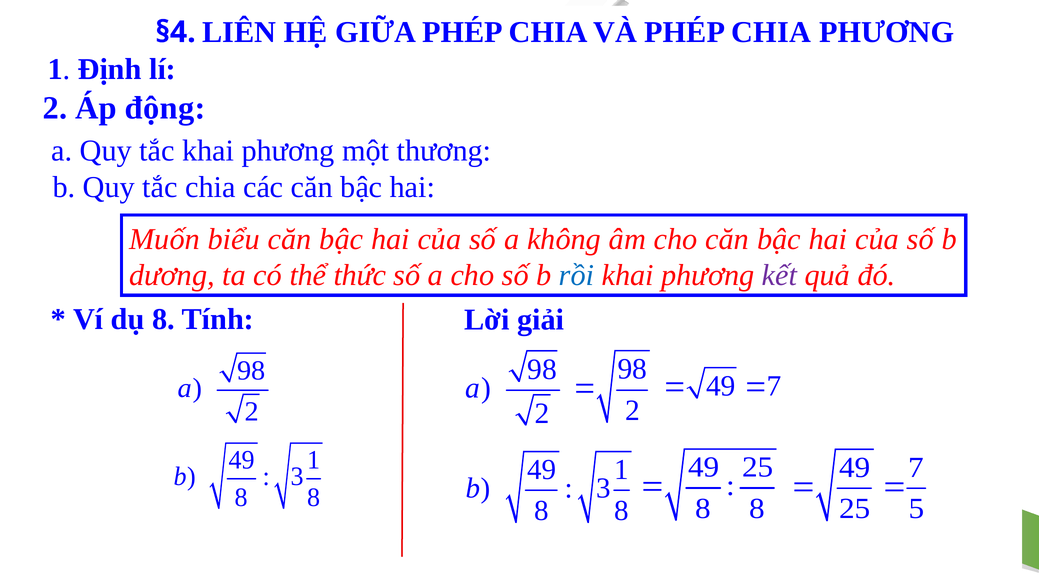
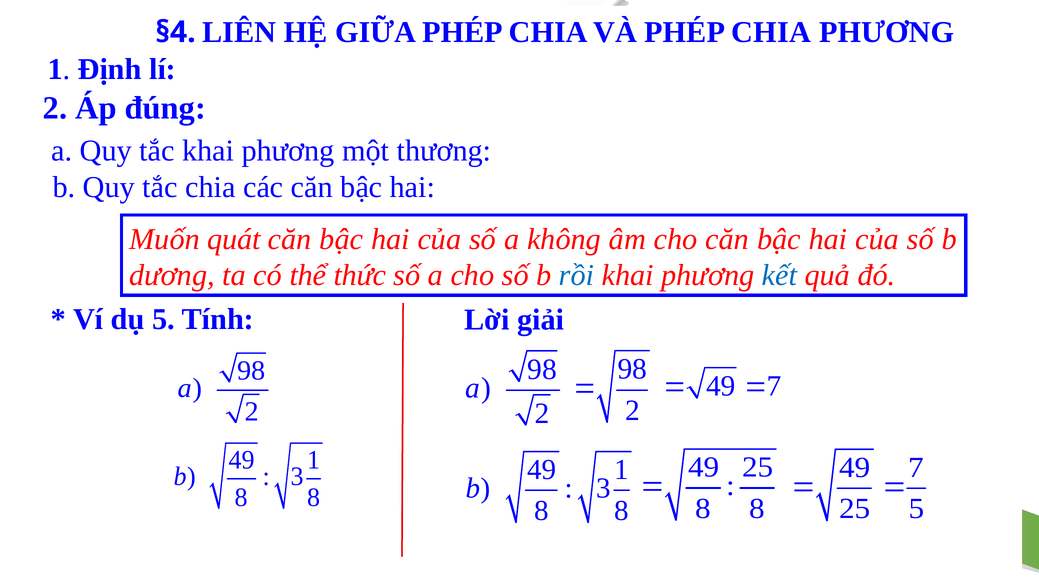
động: động -> đúng
biểu: biểu -> quát
kết colour: purple -> blue
dụ 8: 8 -> 5
